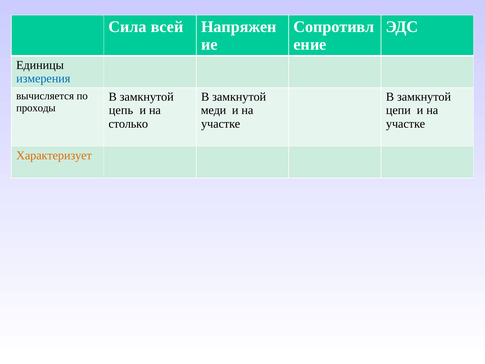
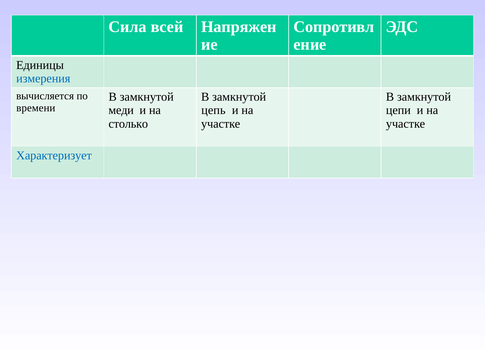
проходы: проходы -> времени
цепь: цепь -> меди
меди: меди -> цепь
Характеризует colour: orange -> blue
